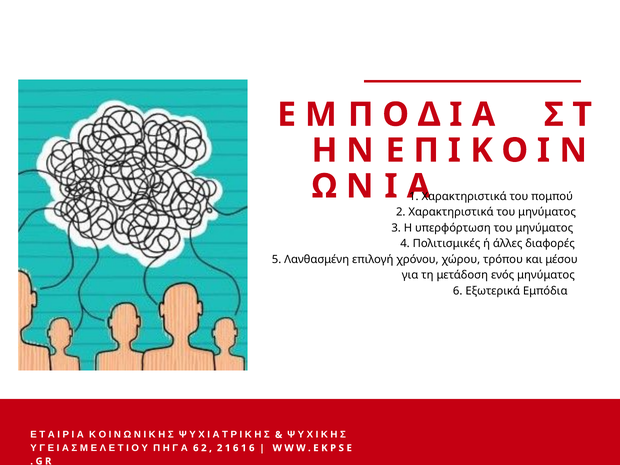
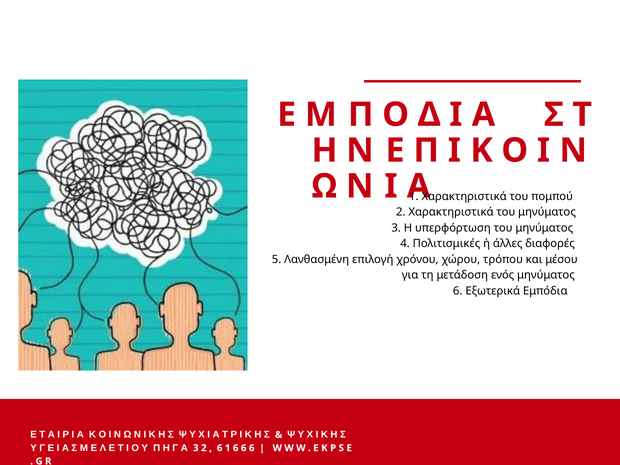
Α 6: 6 -> 3
2 at (220, 448): 2 -> 6
1 6 1: 1 -> 6
